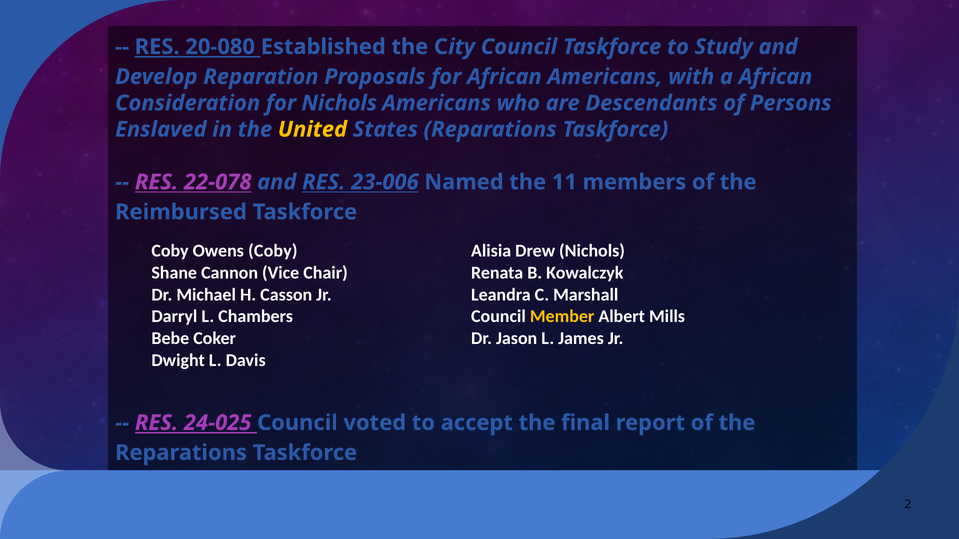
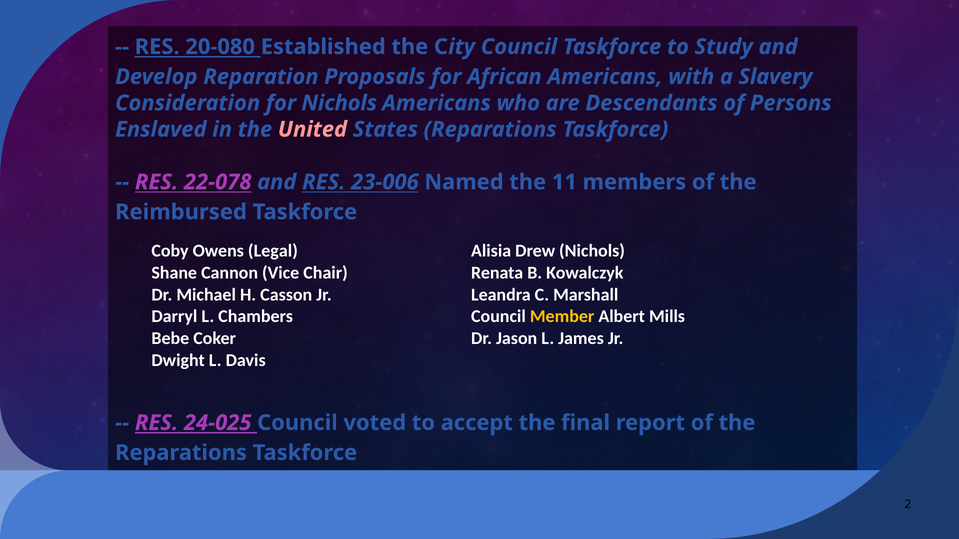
a African: African -> Slavery
United colour: yellow -> pink
Owens Coby: Coby -> Legal
